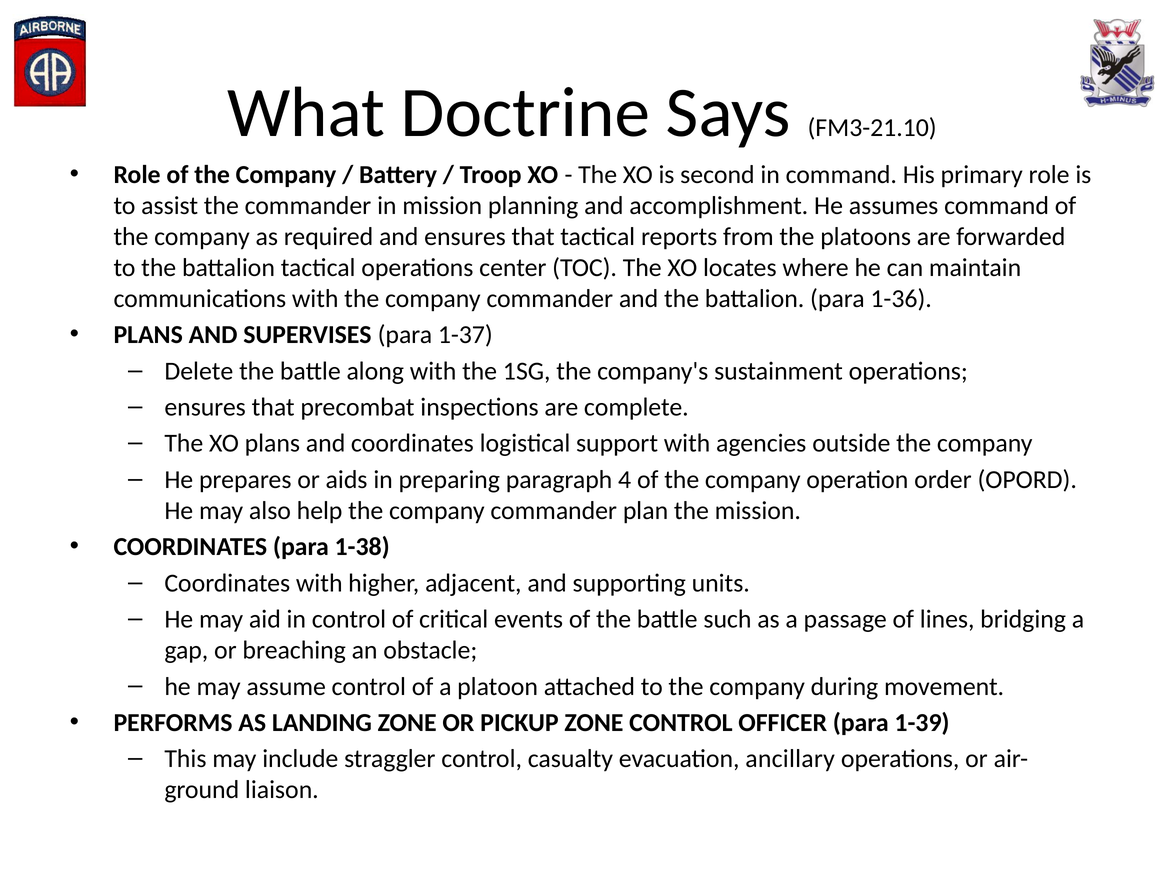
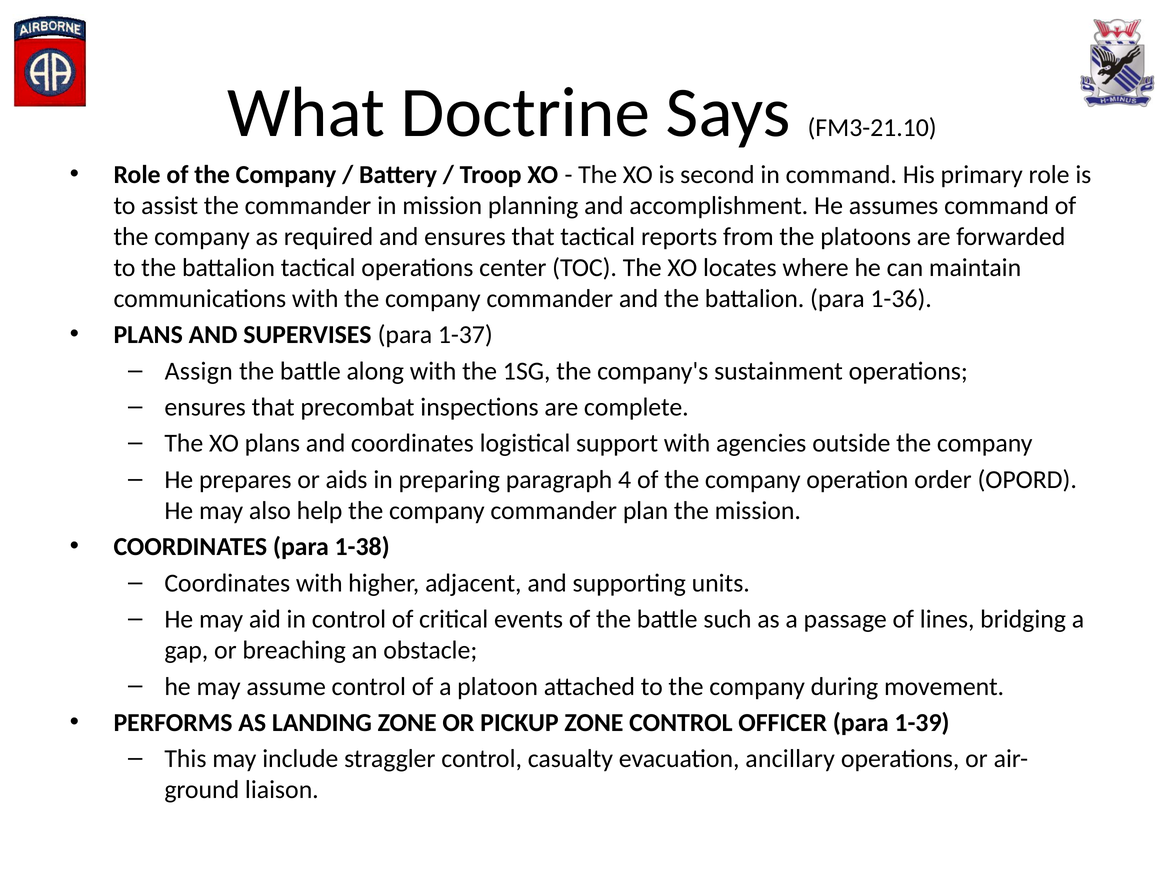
Delete: Delete -> Assign
